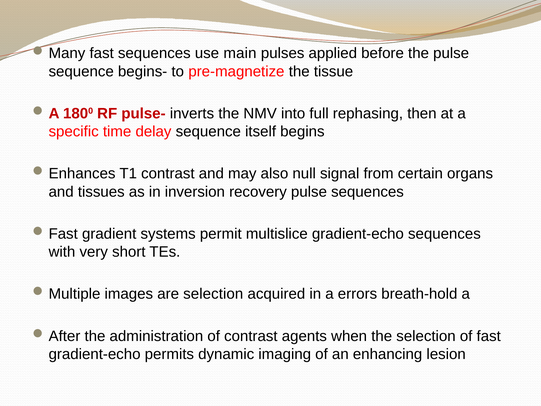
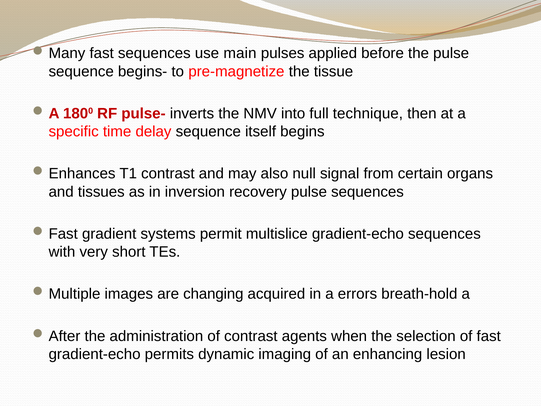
rephasing: rephasing -> technique
are selection: selection -> changing
